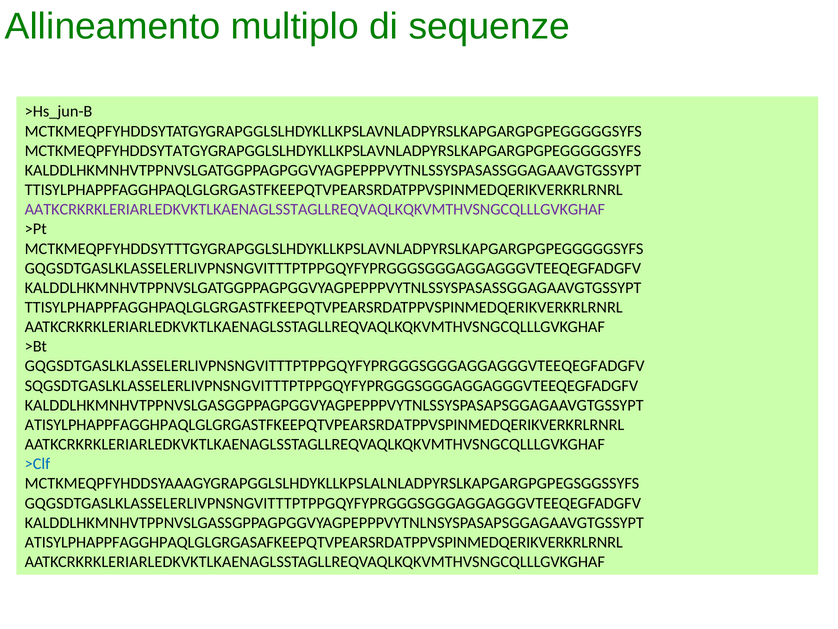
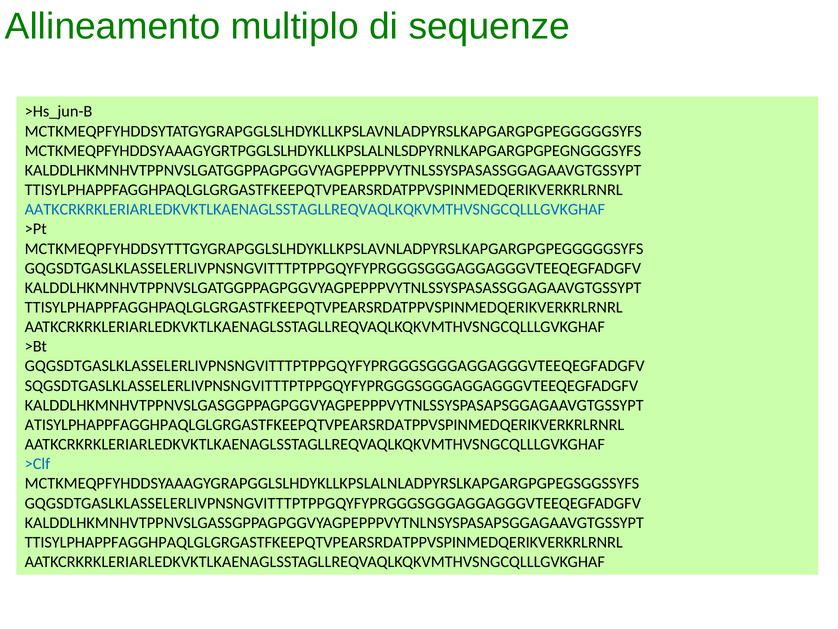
MCTKMEQPFYHDDSYTATGYGRAPGGLSLHDYKLLKPSLAVNLADPYRSLKAPGARGPGPEGGGGGSYFS at (333, 151): MCTKMEQPFYHDDSYTATGYGRAPGGLSLHDYKLLKPSLAVNLADPYRSLKAPGARGPGPEGGGGGSYFS -> MCTKMEQPFYHDDSYAAAGYGRTPGGLSLHDYKLLKPSLALNLSDPYRNLKAPGARGPGPEGNGGGSYFS
AATKCRKRKLERIARLEDKVKTLKAENAGLSSTAGLLREQVAQLKQKVMTHVSNGCQLLLGVKGHAF at (315, 209) colour: purple -> blue
ATISYLPHAPPFAGGHPAQLGLGRGASAFKEEPQTVPEARSRDATPPVSPINMEDQERIKVERKRLRNRL at (324, 542): ATISYLPHAPPFAGGHPAQLGLGRGASAFKEEPQTVPEARSRDATPPVSPINMEDQERIKVERKRLRNRL -> TTISYLPHAPPFAGGHPAQLGLGRGASTFKEEPQTVPEARSRDATPPVSPINMEDQERIKVERKRLRNRL
